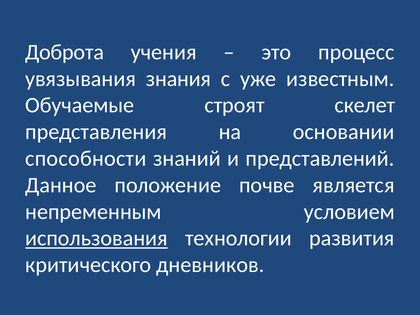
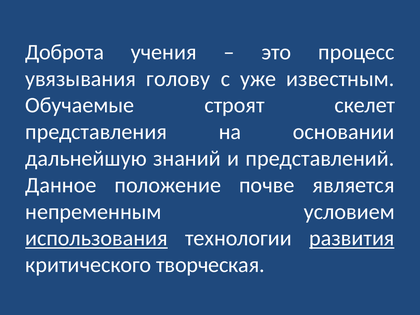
знания: знания -> голову
способности: способности -> дальнейшую
развития underline: none -> present
дневников: дневников -> творческая
